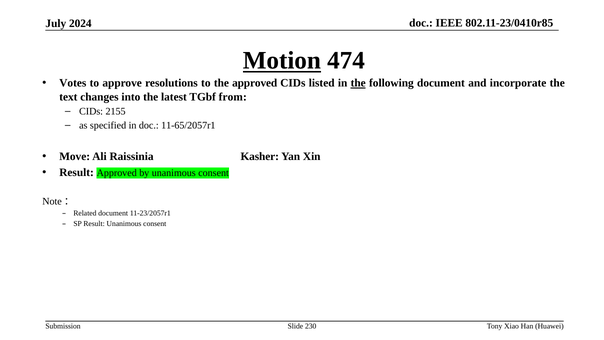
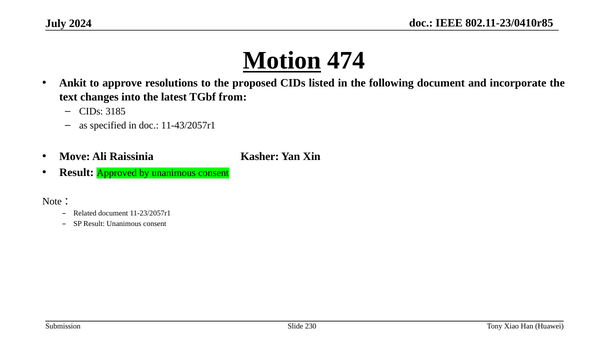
Votes: Votes -> Ankit
the approved: approved -> proposed
the at (358, 83) underline: present -> none
2155: 2155 -> 3185
11-65/2057r1: 11-65/2057r1 -> 11-43/2057r1
